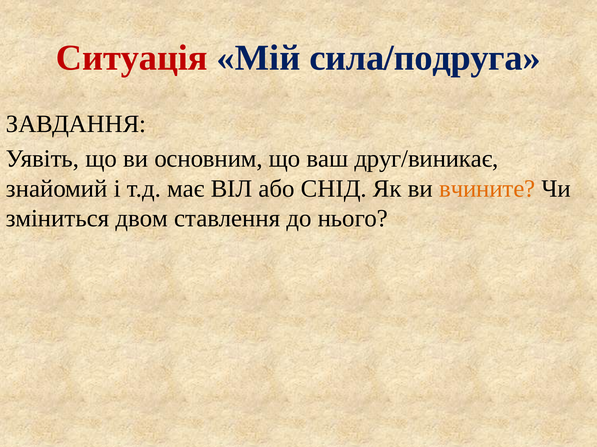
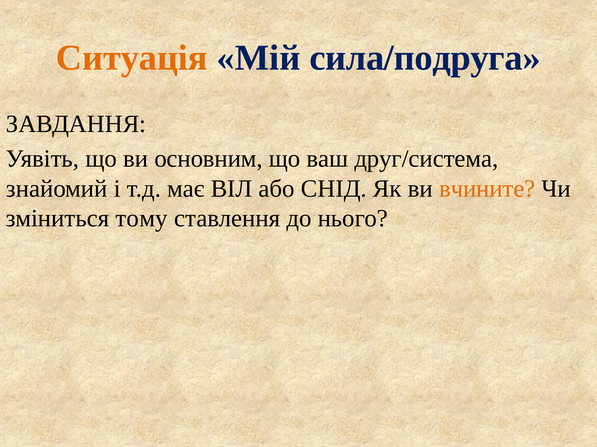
Ситуація colour: red -> orange
друг/виникає: друг/виникає -> друг/система
двом: двом -> тому
